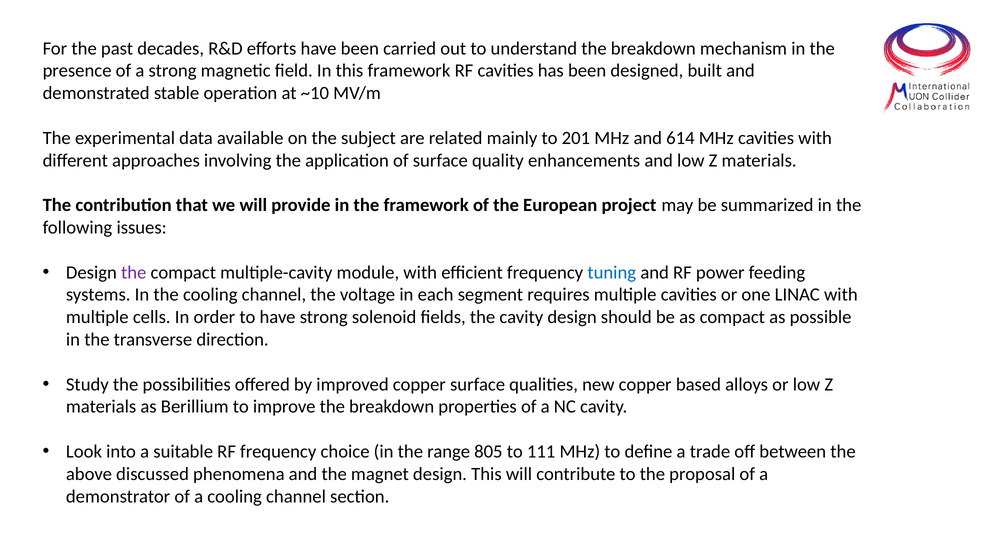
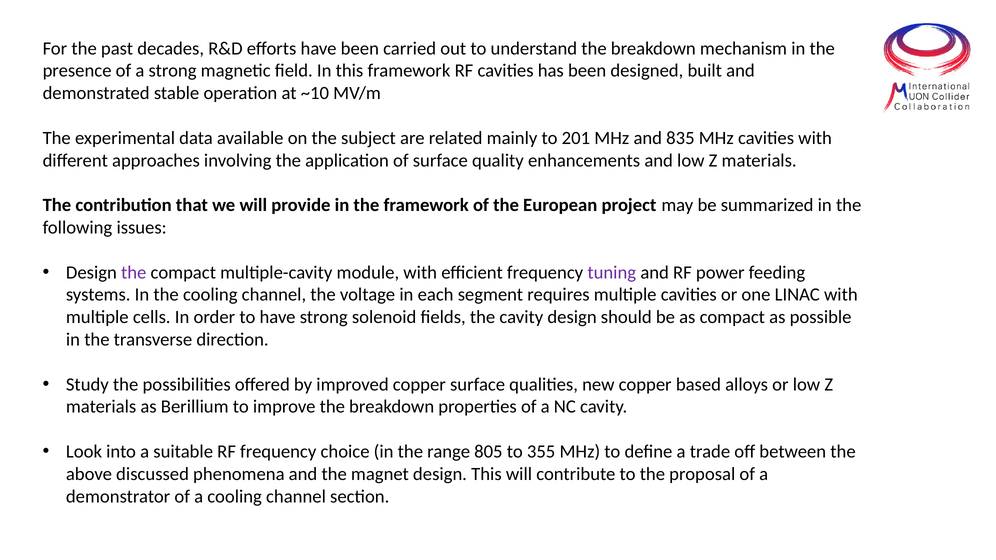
614: 614 -> 835
tuning colour: blue -> purple
111: 111 -> 355
